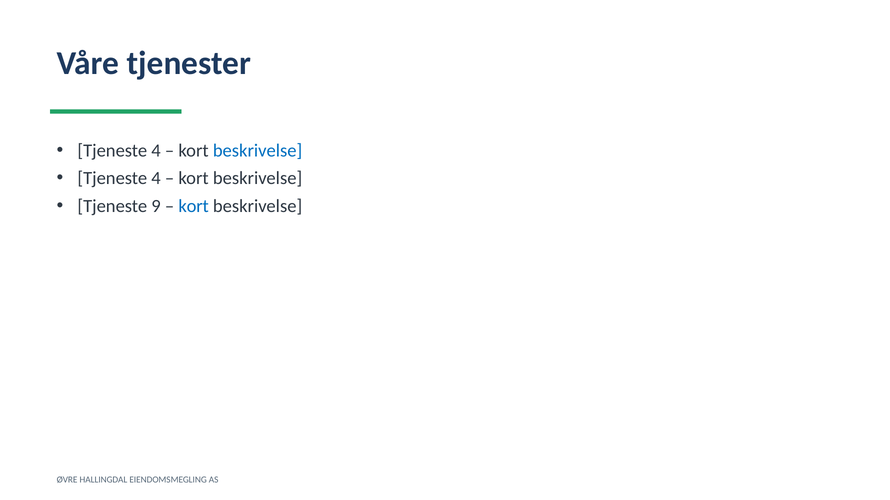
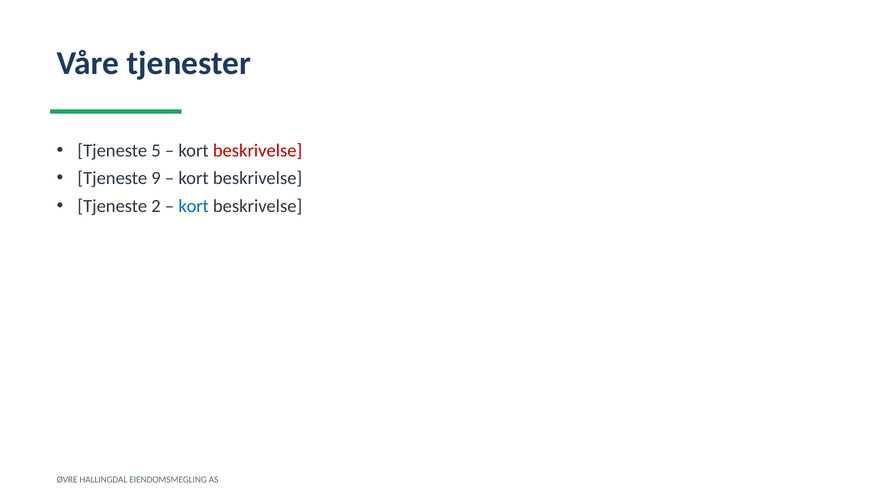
4 at (156, 151): 4 -> 5
beskrivelse at (258, 151) colour: blue -> red
4 at (156, 179): 4 -> 9
9: 9 -> 2
